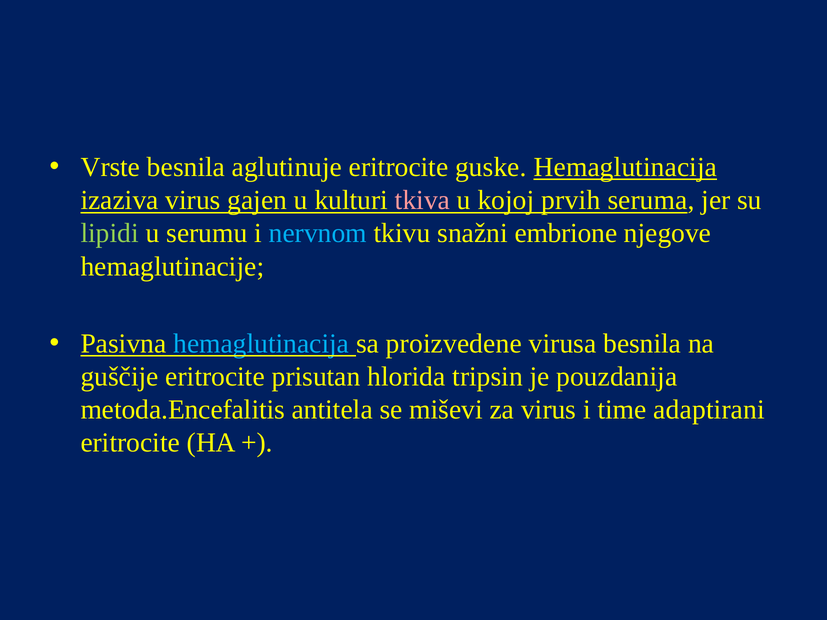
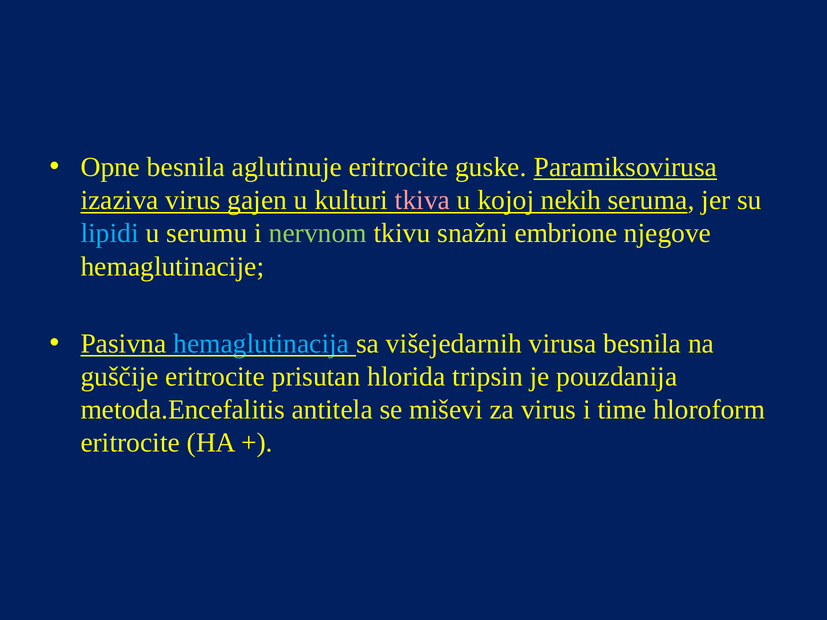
Vrste: Vrste -> Opne
guske Hemaglutinacija: Hemaglutinacija -> Paramiksovirusa
prvih: prvih -> nekih
lipidi colour: light green -> light blue
nervnom colour: light blue -> light green
proizvedene: proizvedene -> višejedarnih
adaptirani: adaptirani -> hloroform
